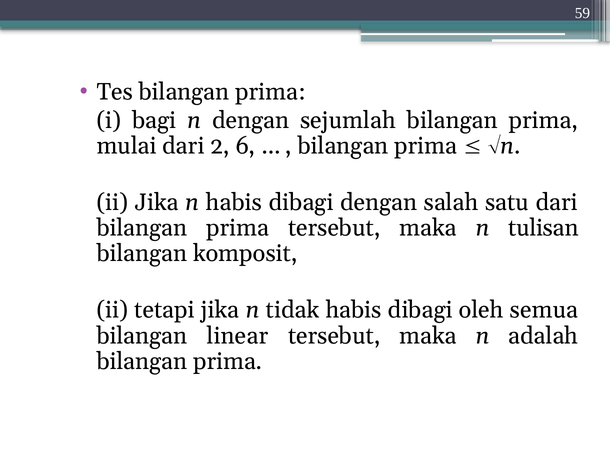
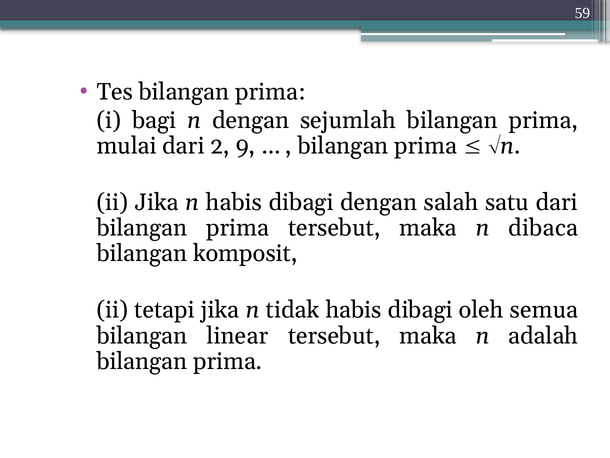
6: 6 -> 9
tulisan: tulisan -> dibaca
